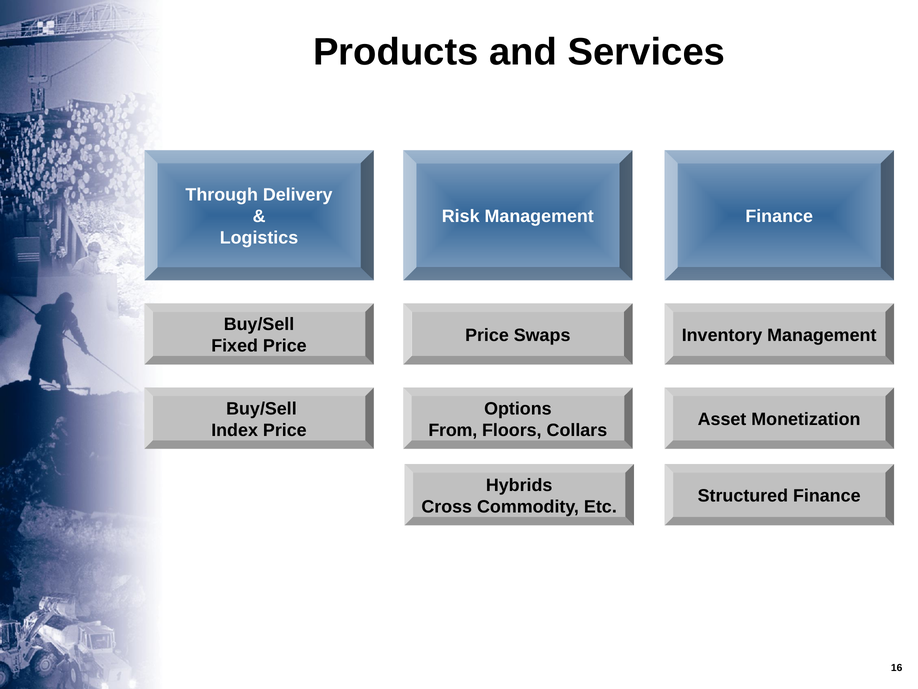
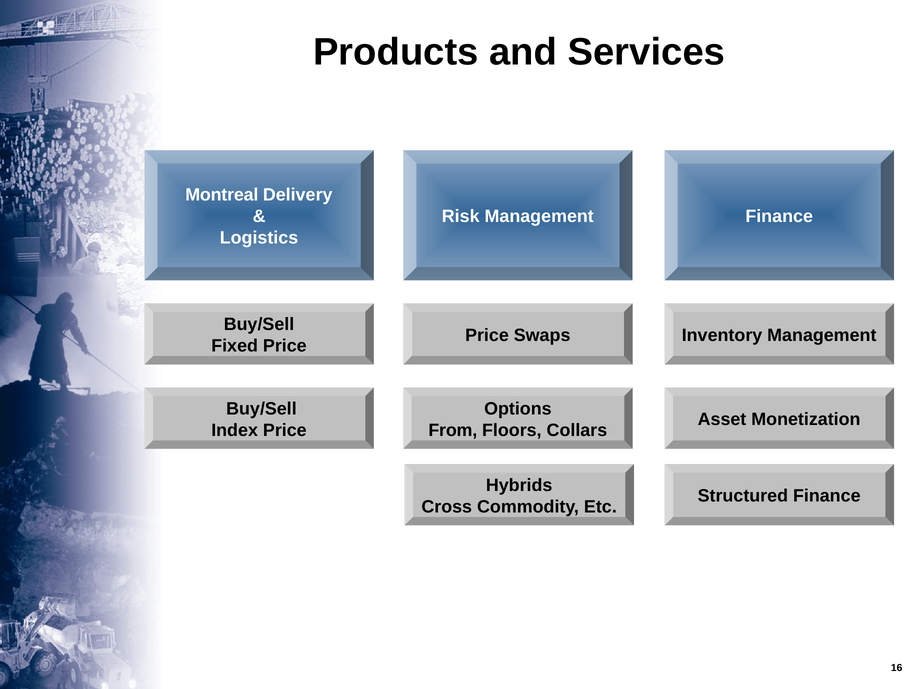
Through: Through -> Montreal
